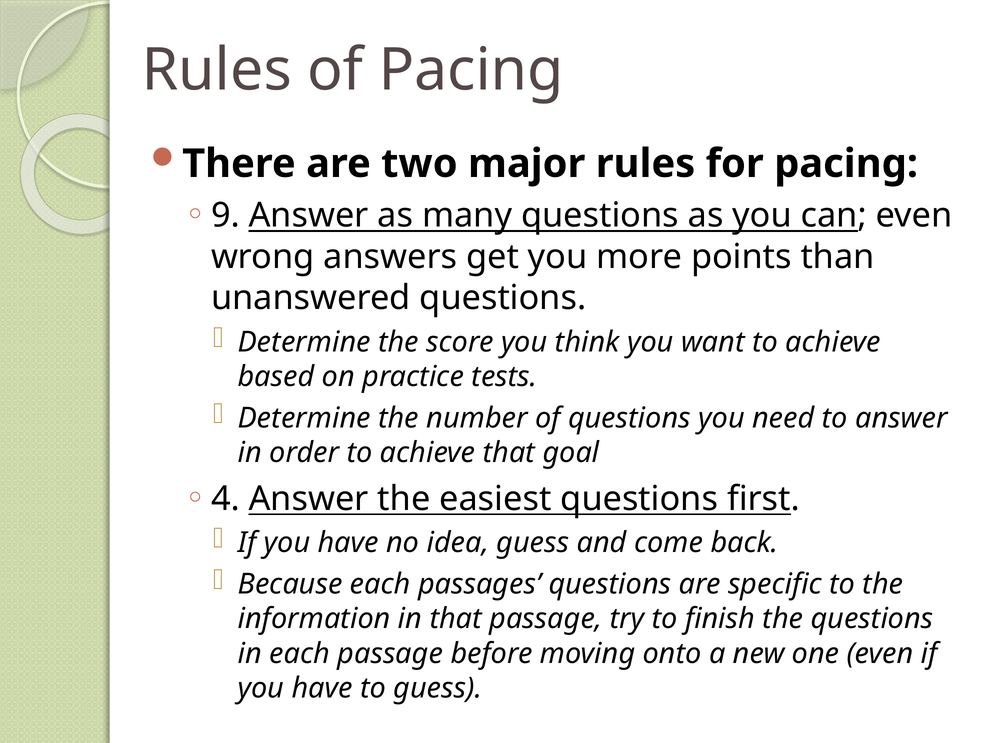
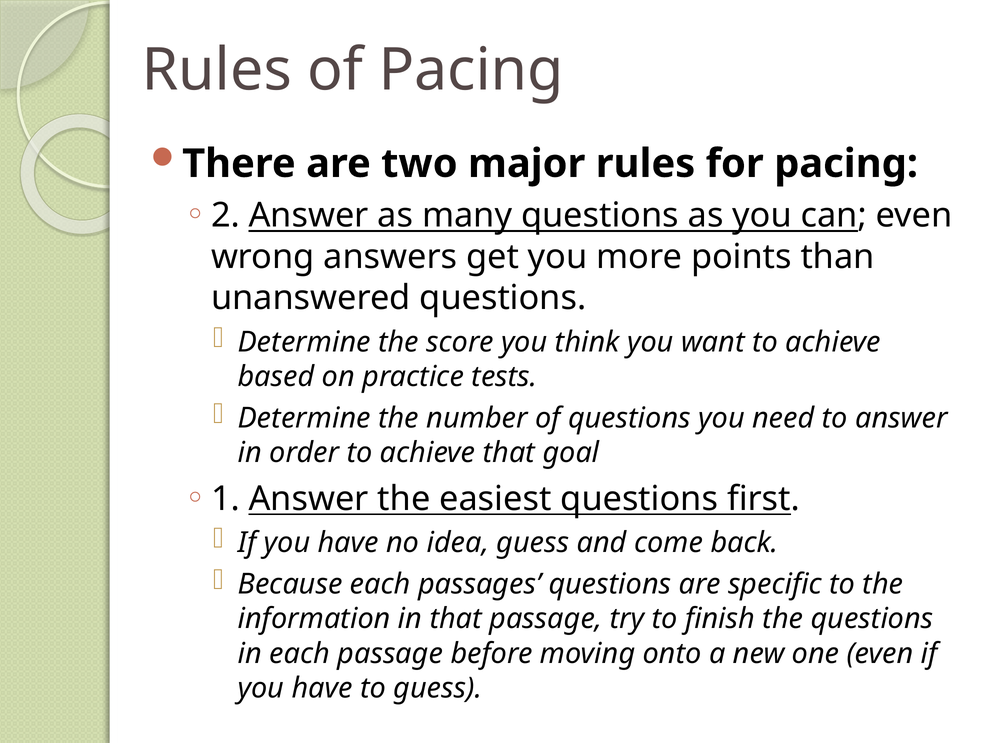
9: 9 -> 2
4: 4 -> 1
